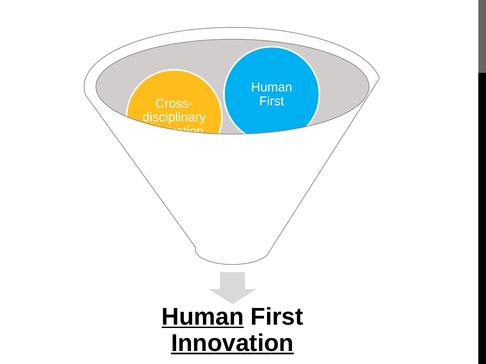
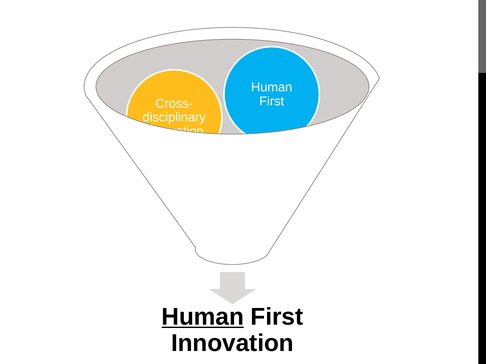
Innovation at (232, 344) underline: present -> none
